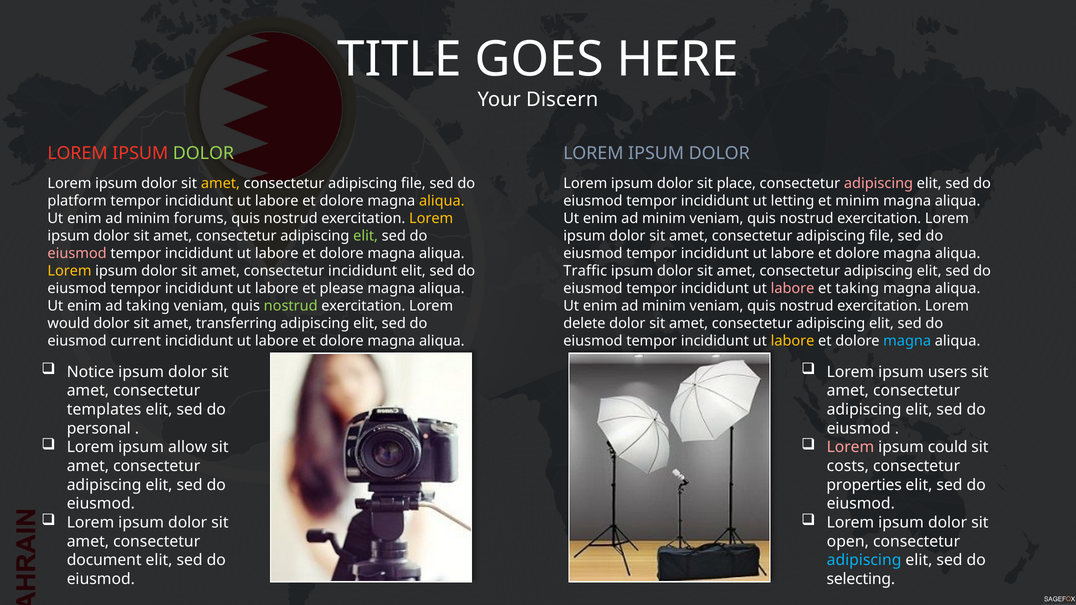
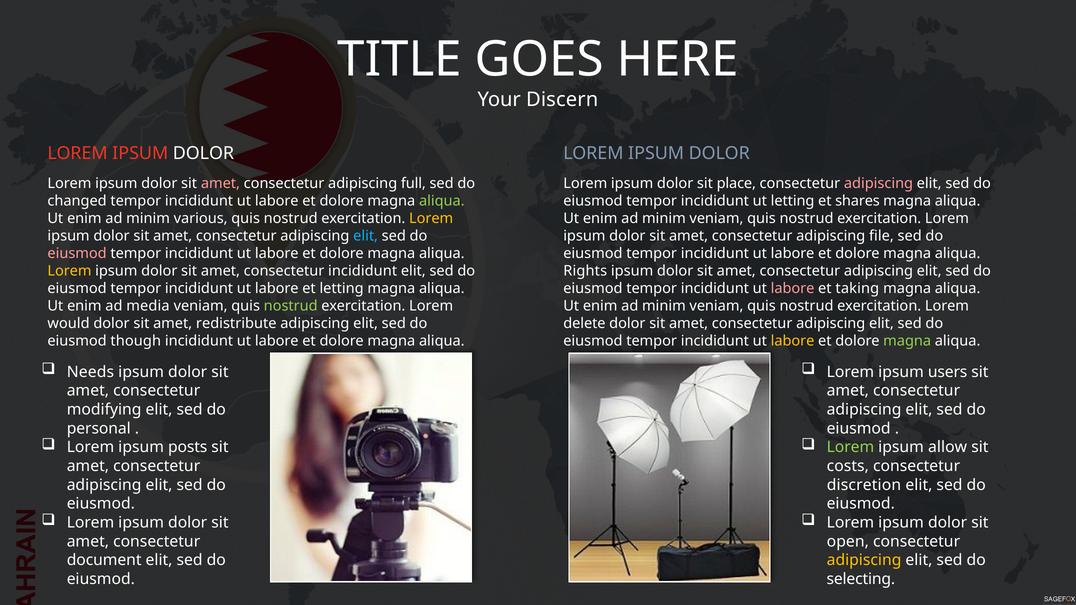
DOLOR at (203, 154) colour: light green -> white
amet at (220, 184) colour: yellow -> pink
file at (413, 184): file -> full
platform: platform -> changed
aliqua at (442, 201) colour: yellow -> light green
et minim: minim -> shares
forums: forums -> various
elit at (366, 236) colour: light green -> light blue
Traffic: Traffic -> Rights
et please: please -> letting
ad taking: taking -> media
transferring: transferring -> redistribute
current: current -> though
magna at (907, 341) colour: light blue -> light green
Notice: Notice -> Needs
templates: templates -> modifying
allow: allow -> posts
Lorem at (850, 447) colour: pink -> light green
could: could -> allow
properties: properties -> discretion
adipiscing at (864, 560) colour: light blue -> yellow
